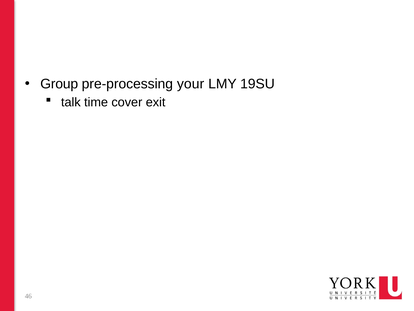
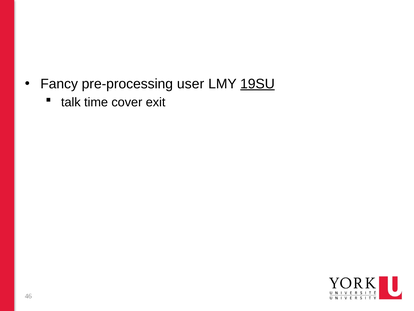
Group: Group -> Fancy
your: your -> user
19SU underline: none -> present
